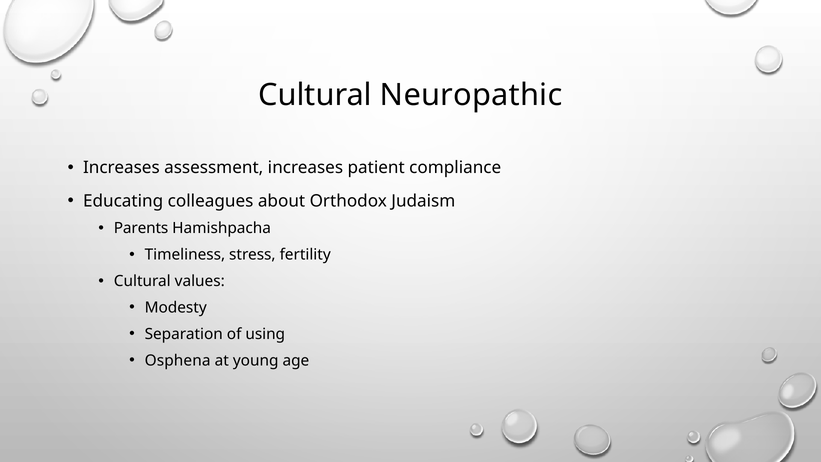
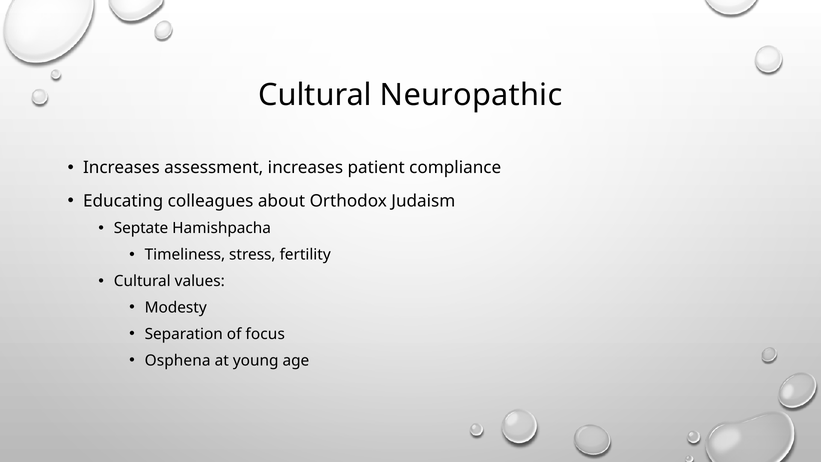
Parents: Parents -> Septate
using: using -> focus
